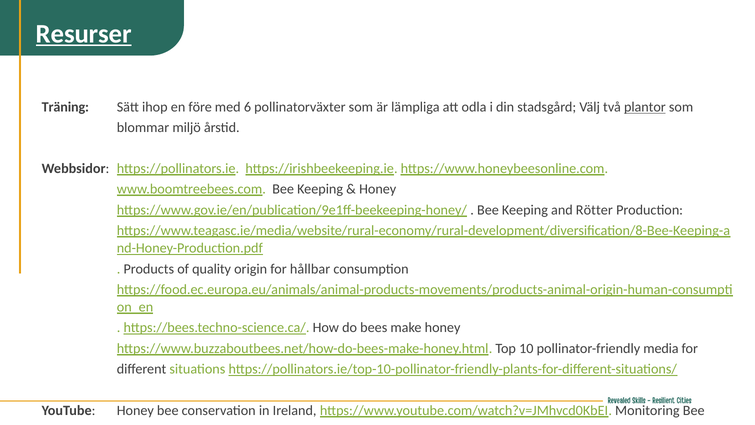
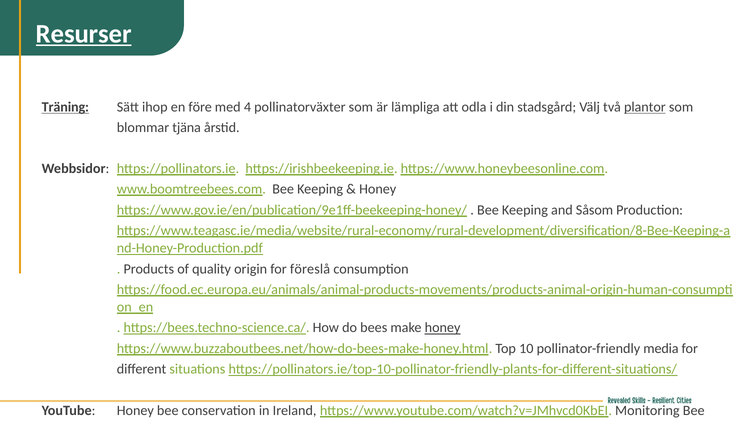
Träning underline: none -> present
6: 6 -> 4
miljö: miljö -> tjäna
Rötter: Rötter -> Såsom
hållbar: hållbar -> föreslå
honey at (443, 328) underline: none -> present
